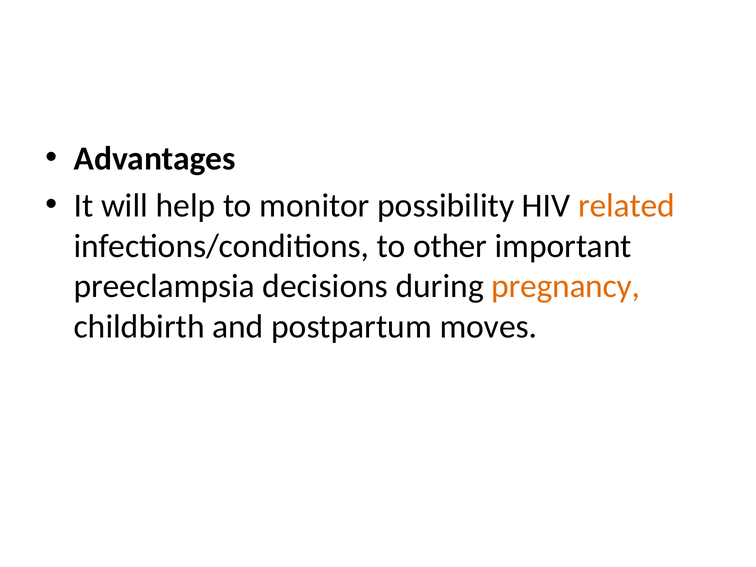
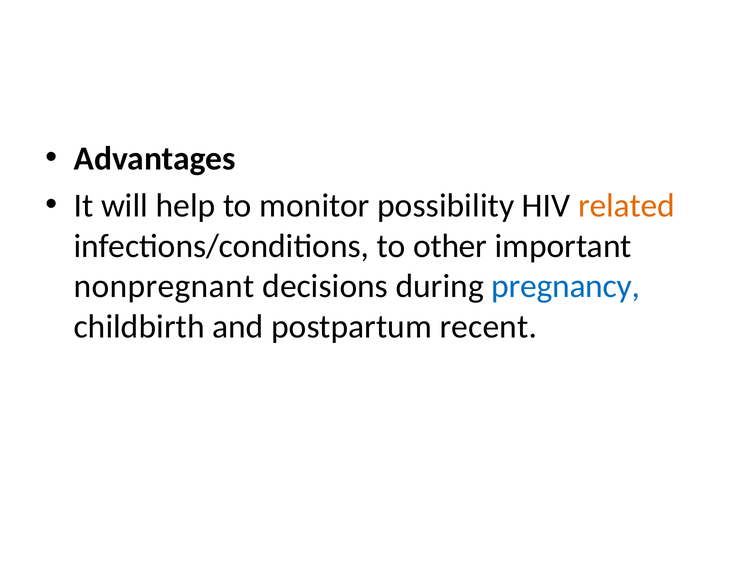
preeclampsia: preeclampsia -> nonpregnant
pregnancy colour: orange -> blue
moves: moves -> recent
